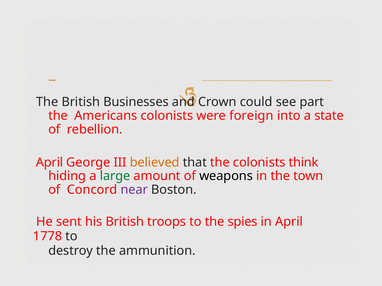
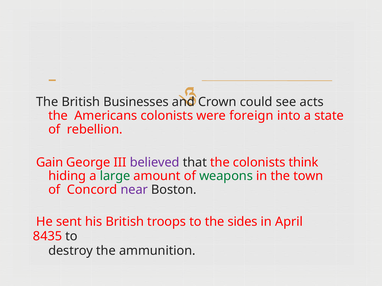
part: part -> acts
April at (50, 163): April -> Gain
believed colour: orange -> purple
weapons colour: black -> green
spies: spies -> sides
1778: 1778 -> 8435
